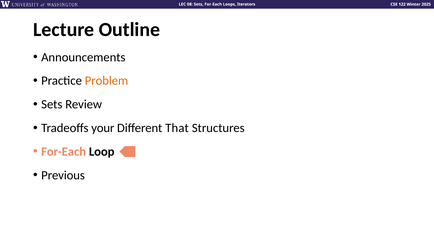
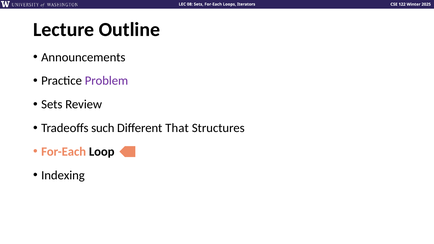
Problem colour: orange -> purple
your: your -> such
Previous: Previous -> Indexing
